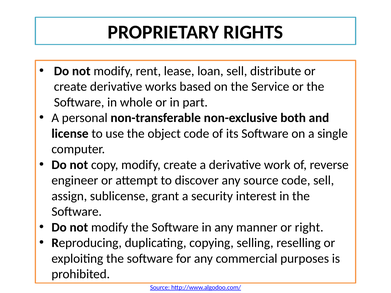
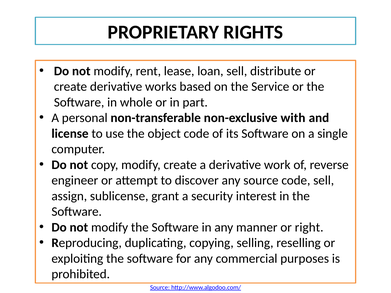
both: both -> with
